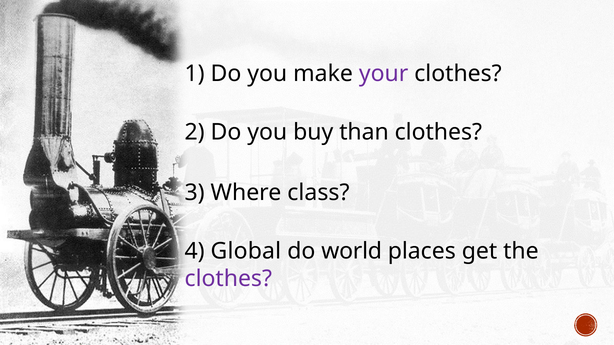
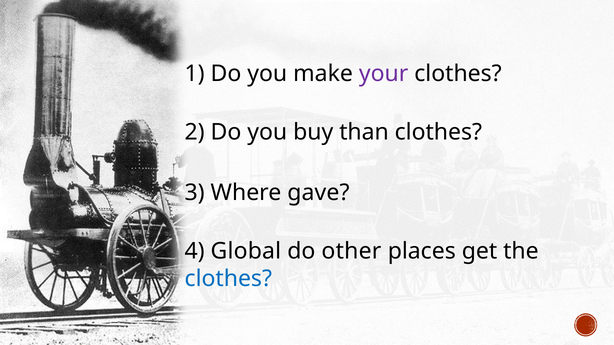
class: class -> gave
world: world -> other
clothes at (228, 279) colour: purple -> blue
